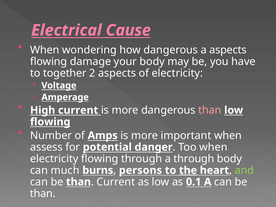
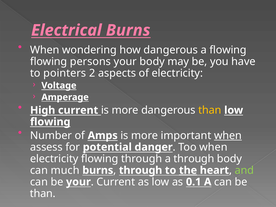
Electrical Cause: Cause -> Burns
a aspects: aspects -> flowing
damage: damage -> persons
together: together -> pointers
than at (210, 110) colour: pink -> yellow
when at (228, 136) underline: none -> present
persons at (140, 170): persons -> through
than at (78, 182): than -> your
